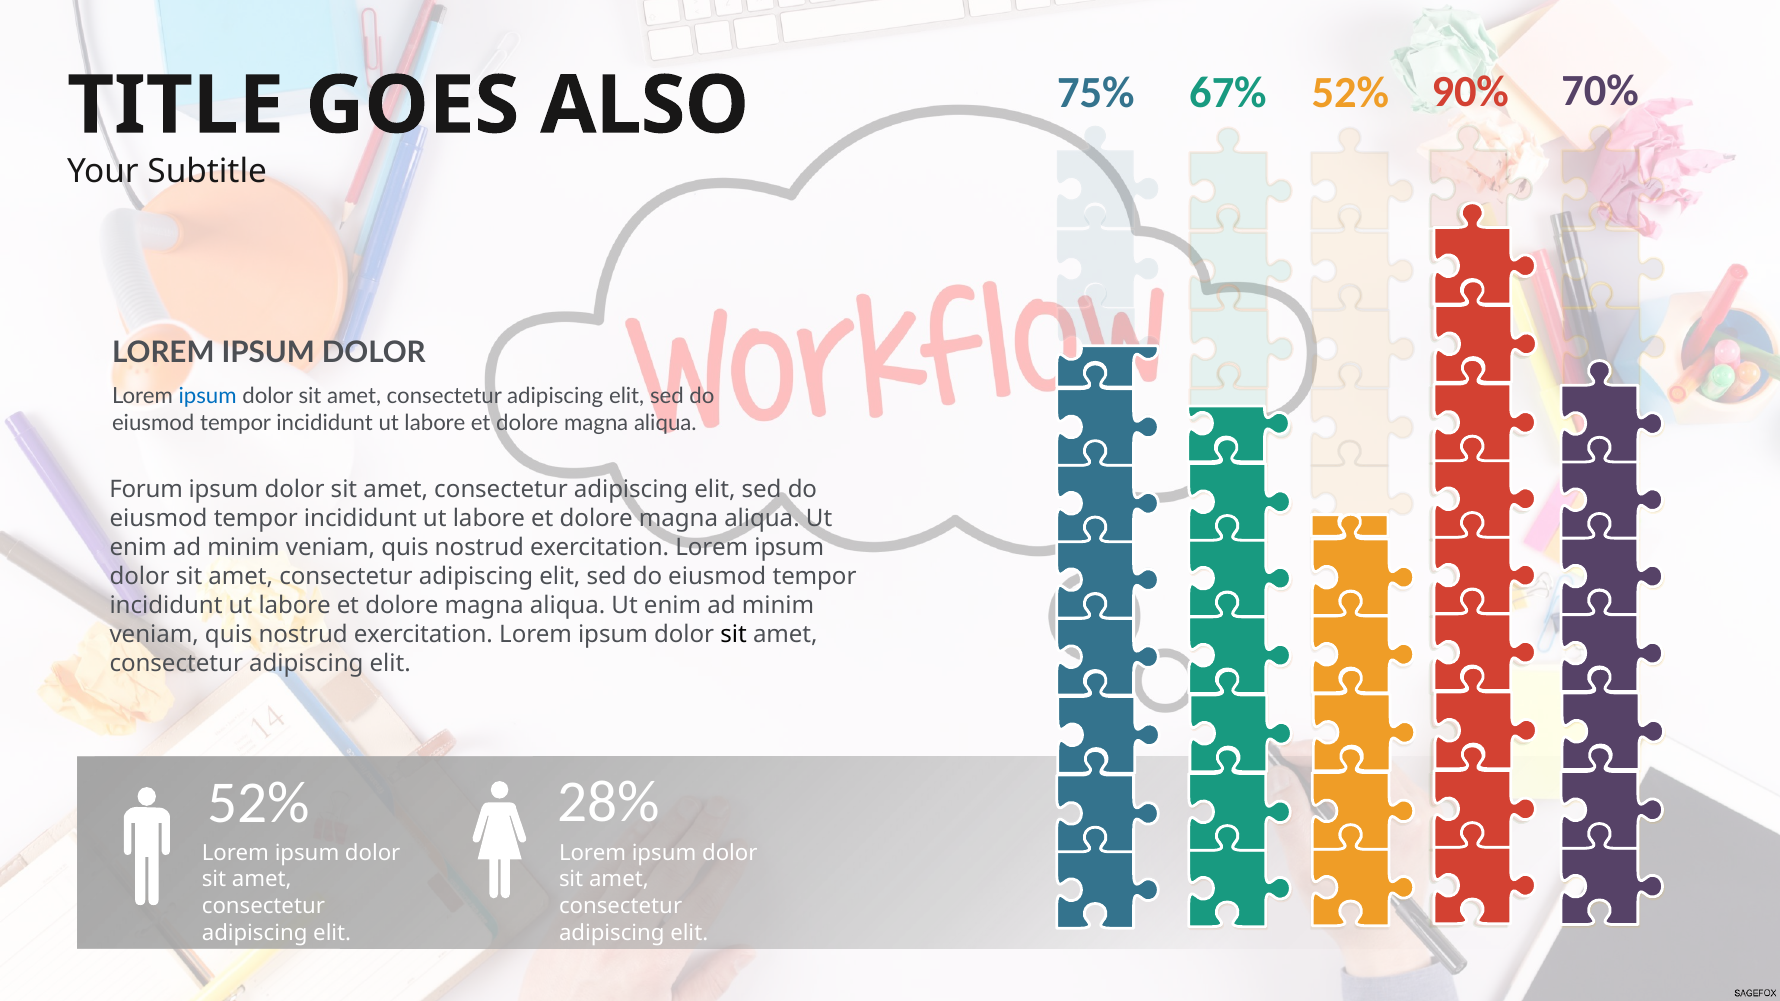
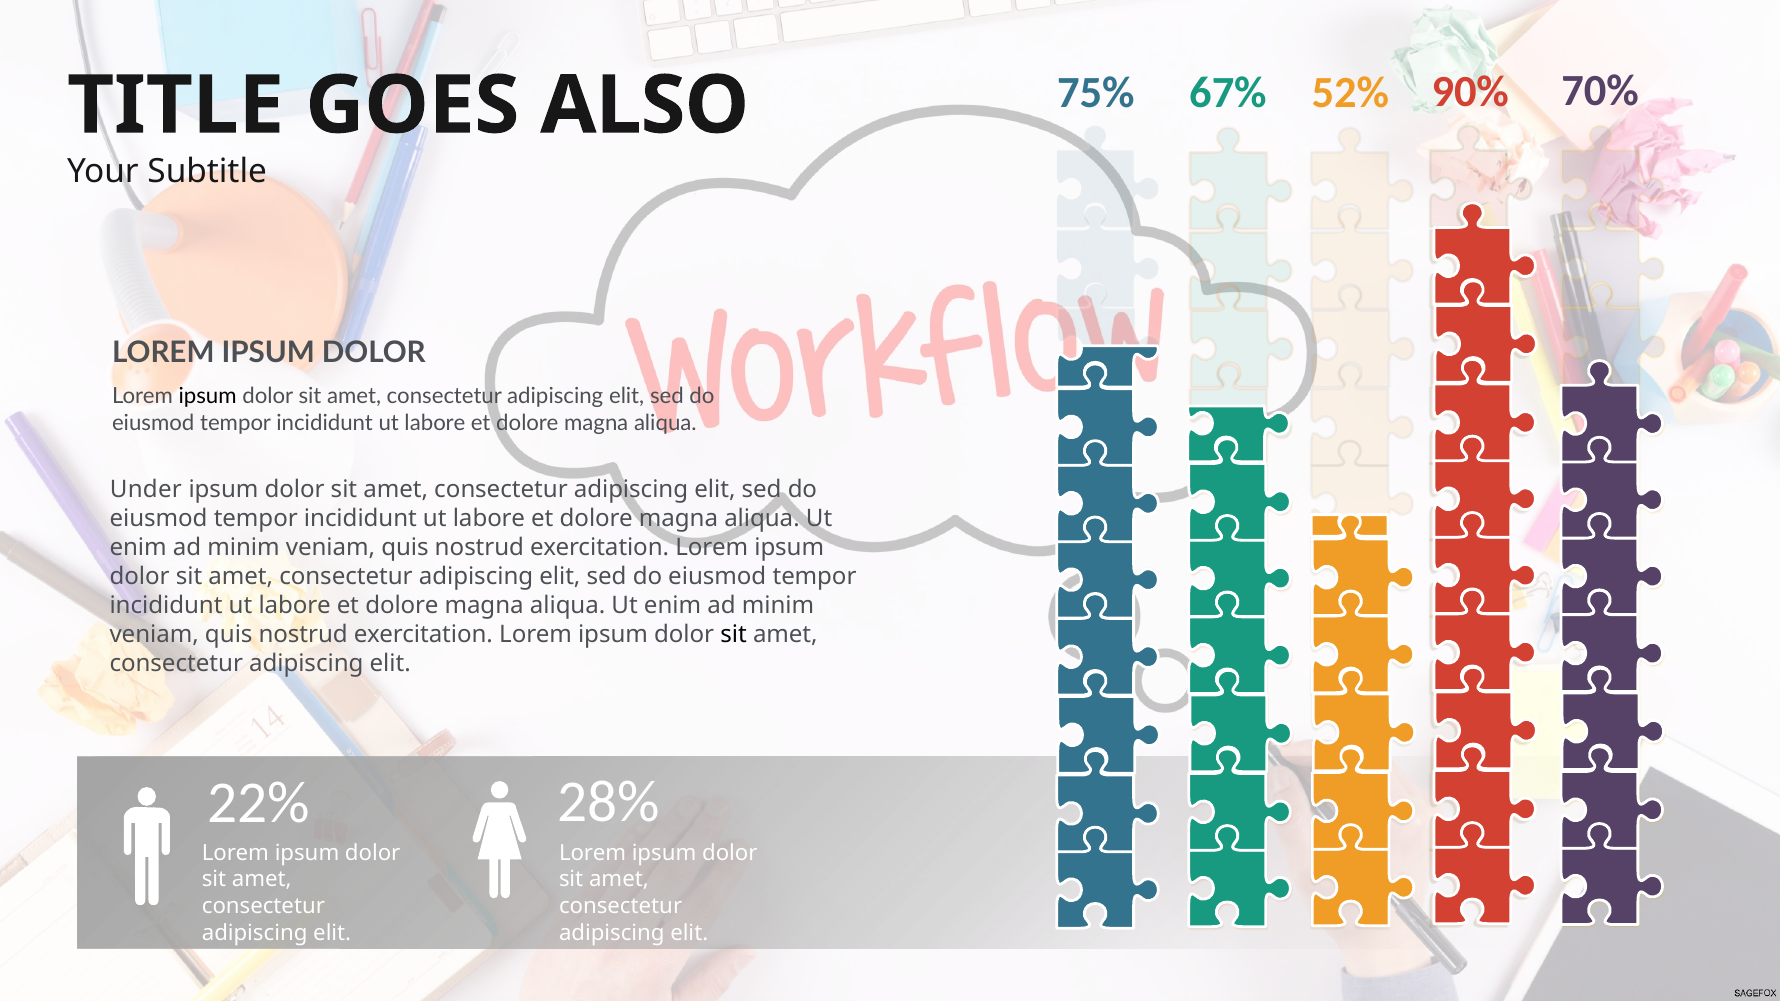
ipsum at (208, 396) colour: blue -> black
Forum: Forum -> Under
52% at (258, 803): 52% -> 22%
